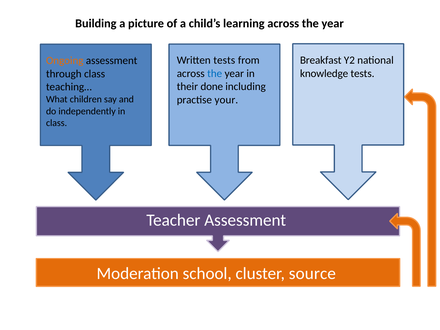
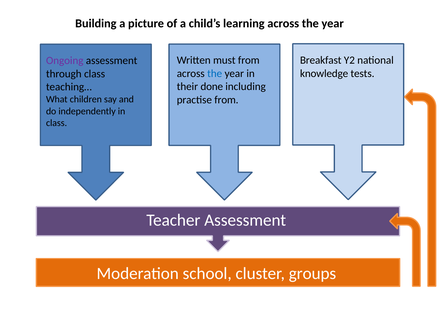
Written tests: tests -> must
Ongoing colour: orange -> purple
practise your: your -> from
source: source -> groups
